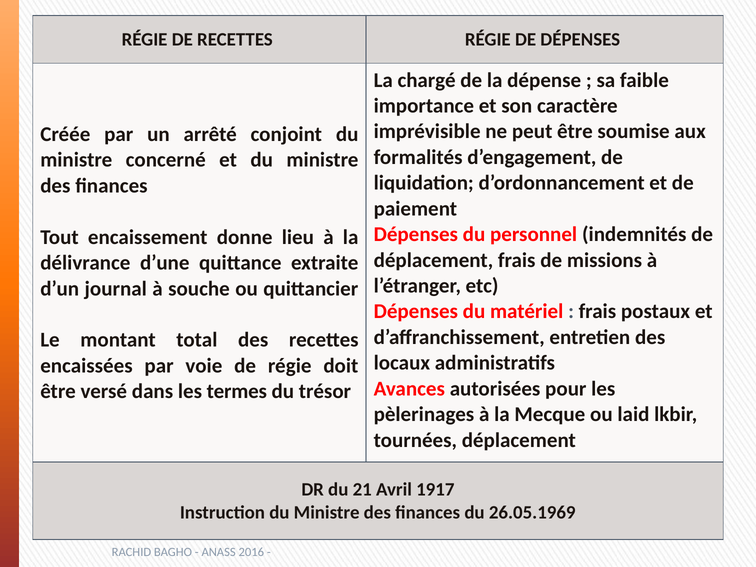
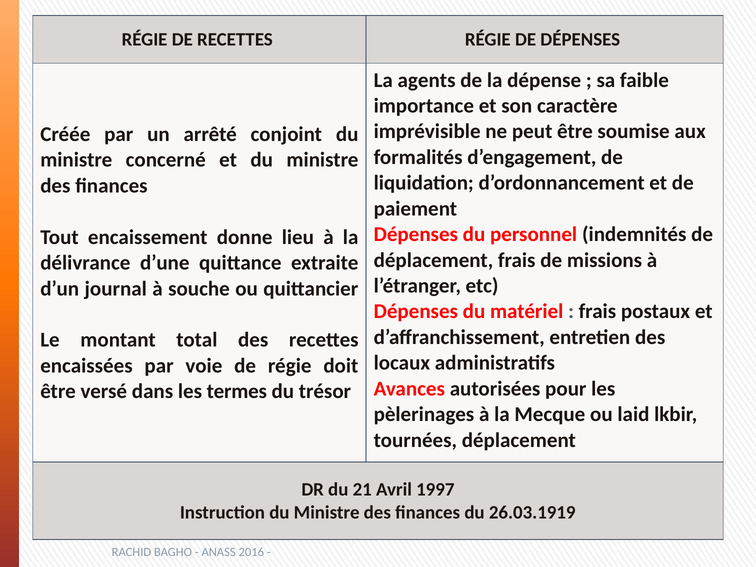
chargé: chargé -> agents
1917: 1917 -> 1997
26.05.1969: 26.05.1969 -> 26.03.1919
